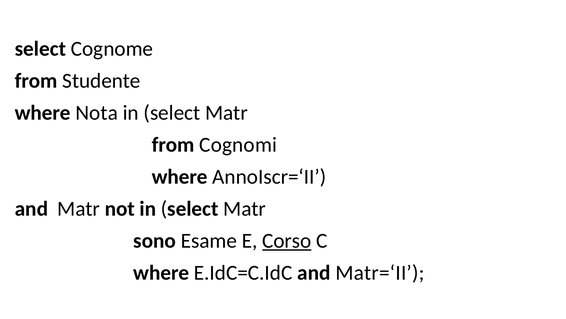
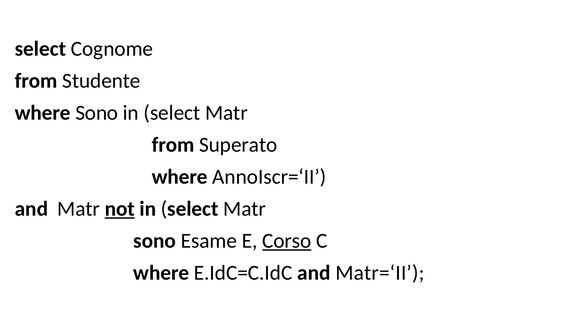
where Nota: Nota -> Sono
Cognomi: Cognomi -> Superato
not underline: none -> present
